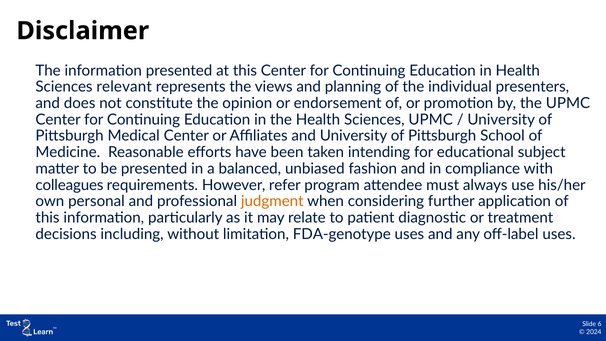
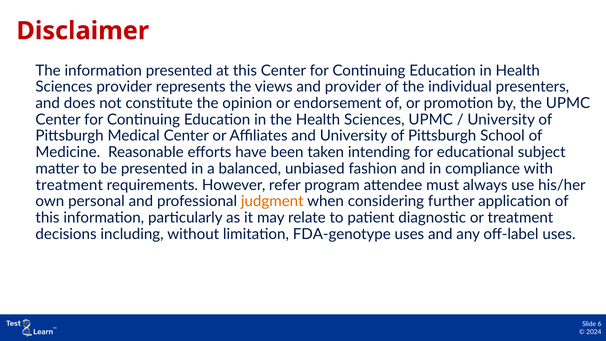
Disclaimer colour: black -> red
Sciences relevant: relevant -> provider
and planning: planning -> provider
colleagues at (69, 185): colleagues -> treatment
